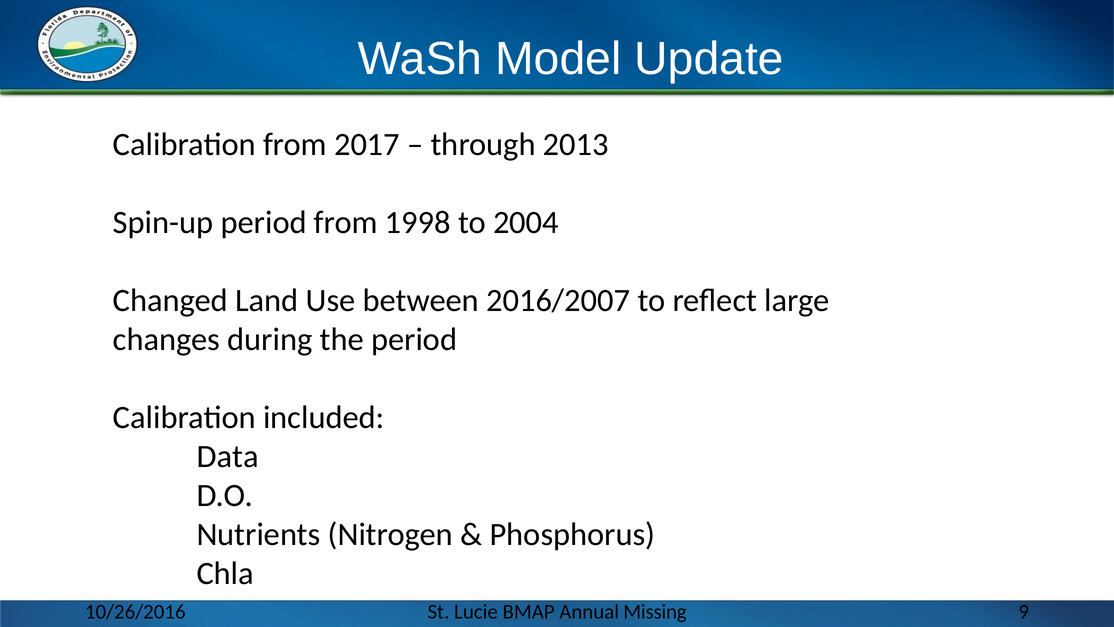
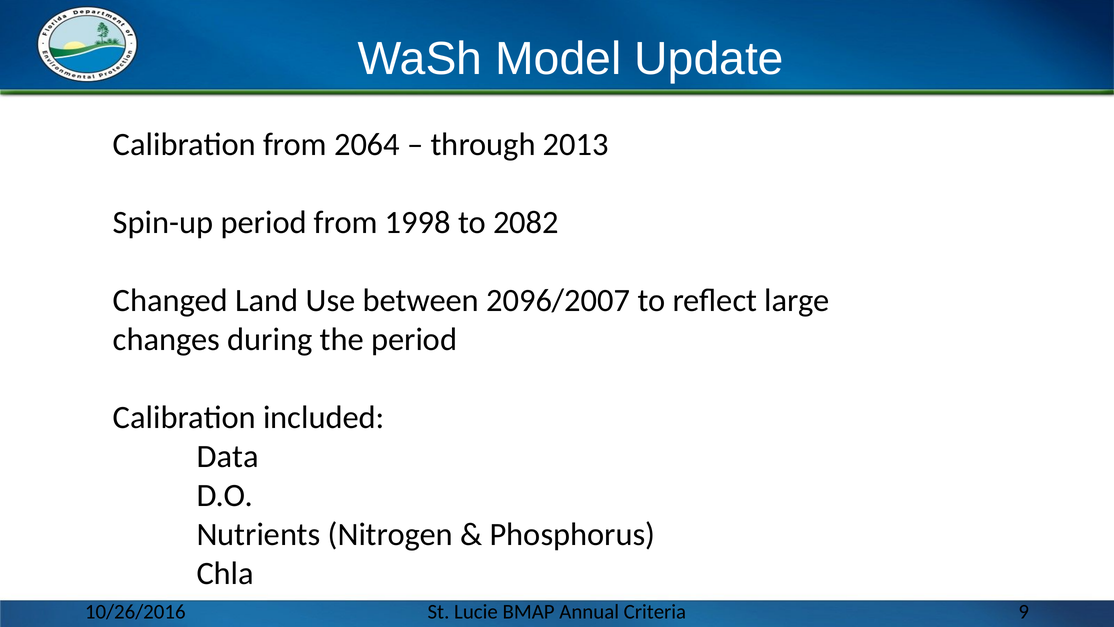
2017: 2017 -> 2064
2004: 2004 -> 2082
2016/2007: 2016/2007 -> 2096/2007
Missing: Missing -> Criteria
